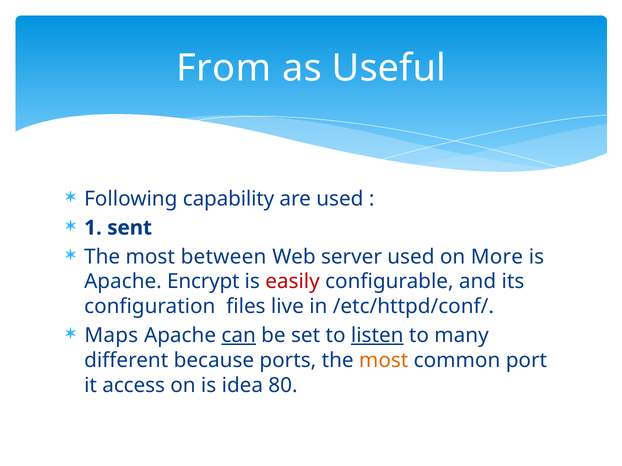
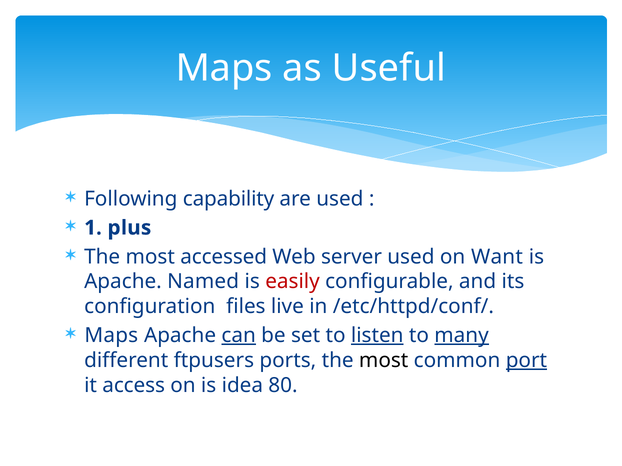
From at (224, 68): From -> Maps
sent: sent -> plus
between: between -> accessed
More: More -> Want
Encrypt: Encrypt -> Named
many underline: none -> present
because: because -> ftpusers
most at (384, 361) colour: orange -> black
port underline: none -> present
